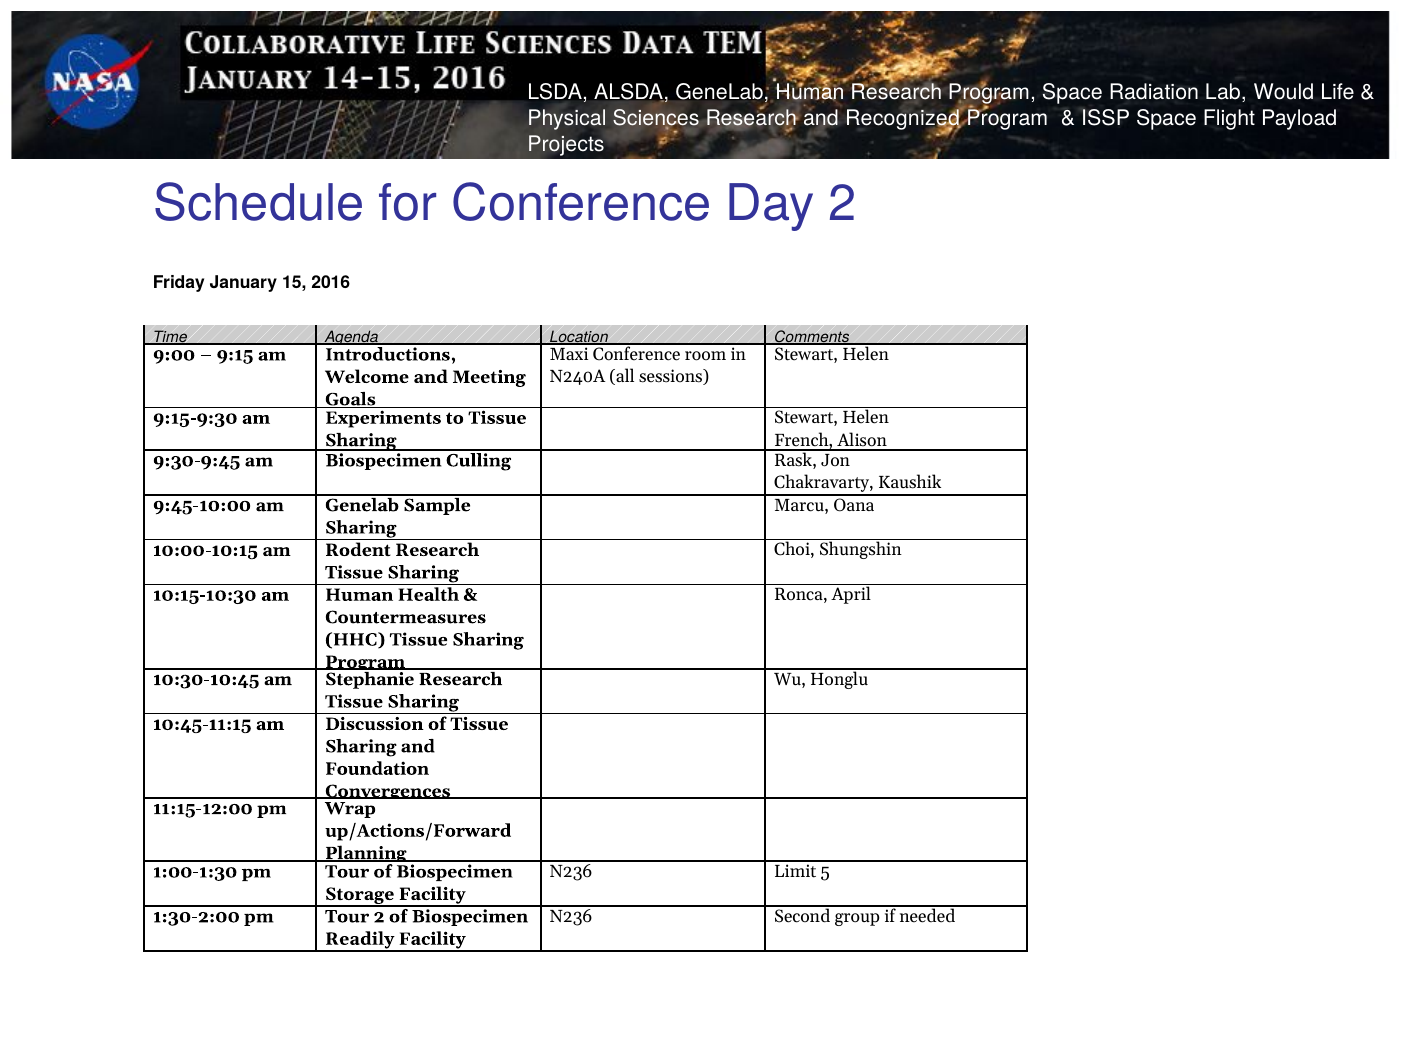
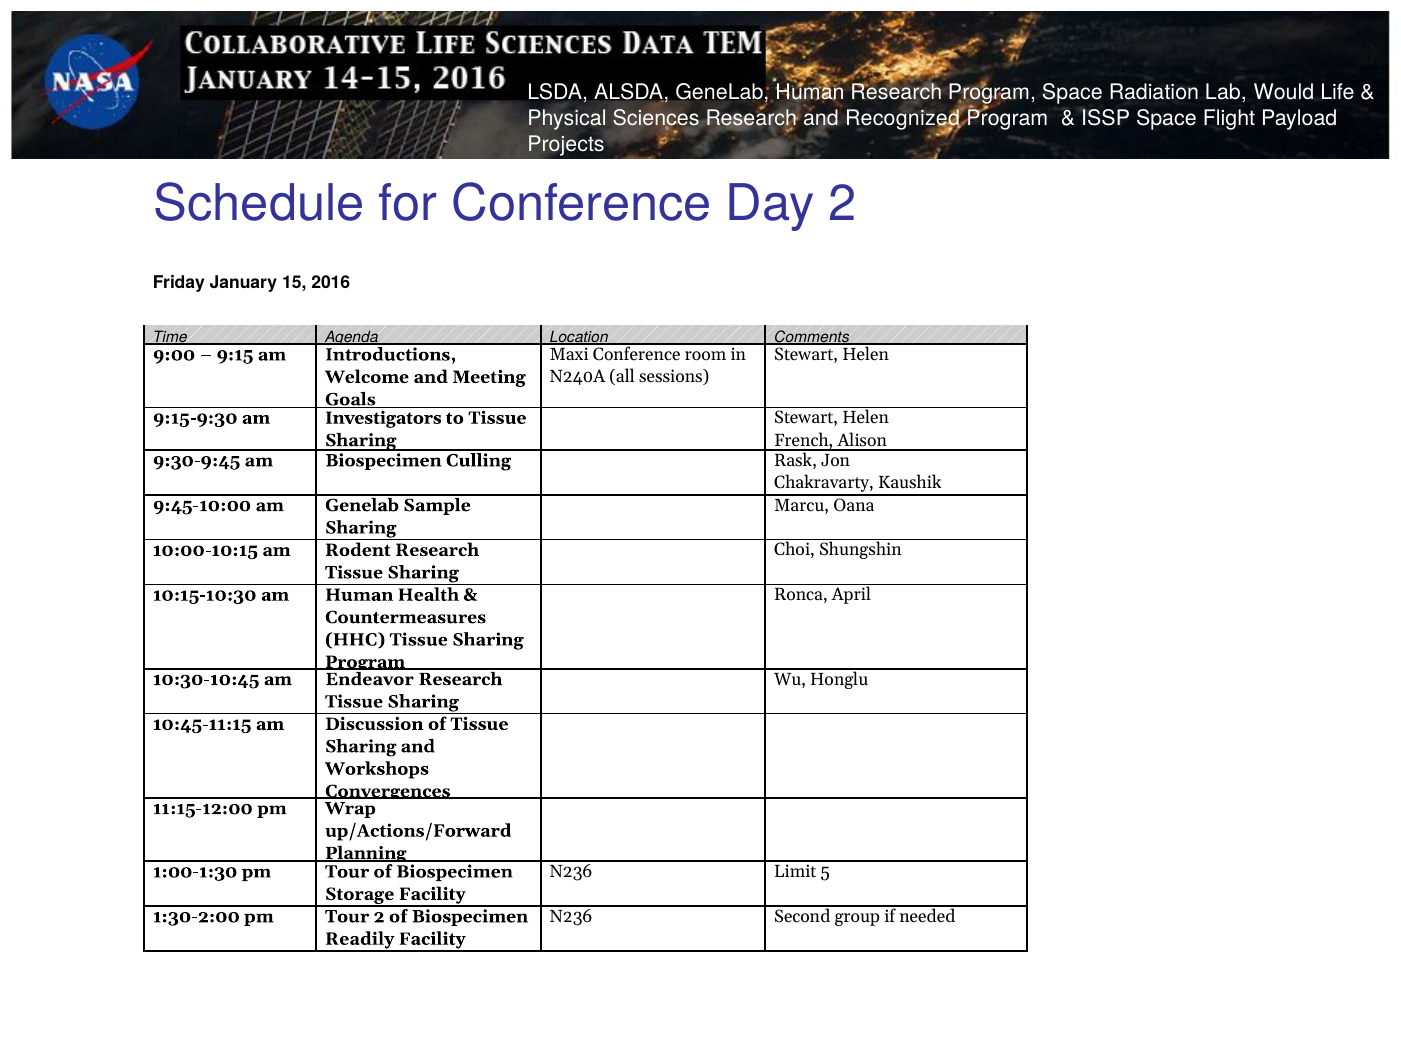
Experiments: Experiments -> Investigators
Stephanie: Stephanie -> Endeavor
Foundation: Foundation -> Workshops
